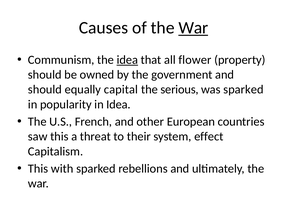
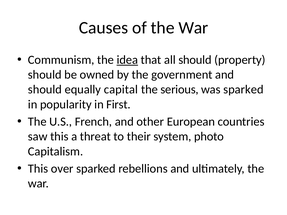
War at (193, 28) underline: present -> none
all flower: flower -> should
in Idea: Idea -> First
effect: effect -> photo
with: with -> over
